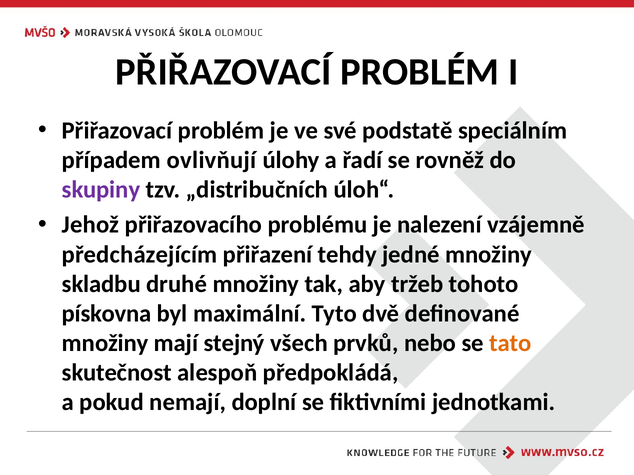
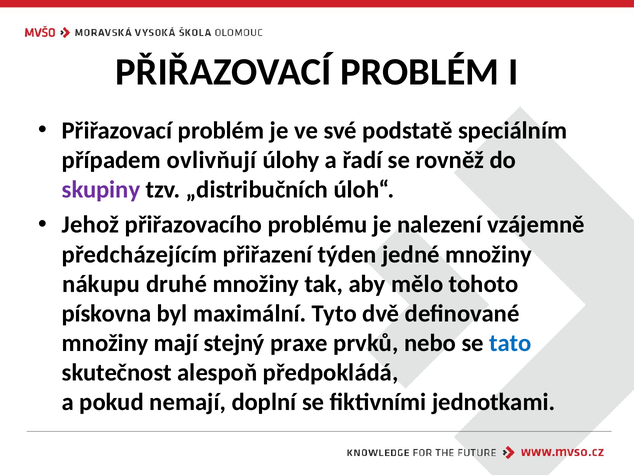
tehdy: tehdy -> týden
skladbu: skladbu -> nákupu
tržeb: tržeb -> mělo
všech: všech -> praxe
tato colour: orange -> blue
